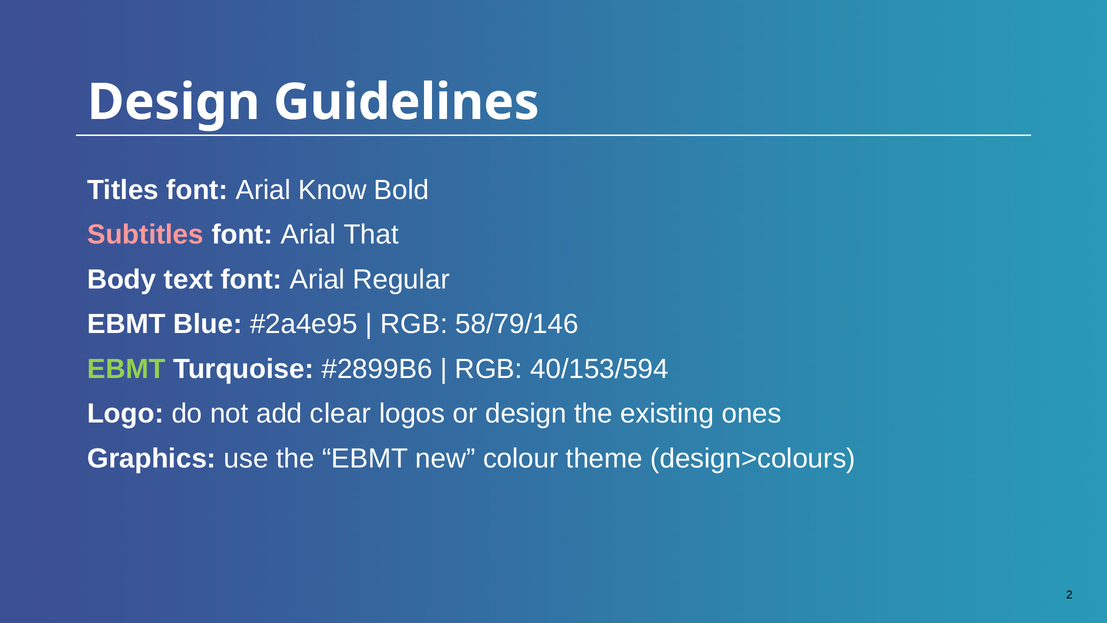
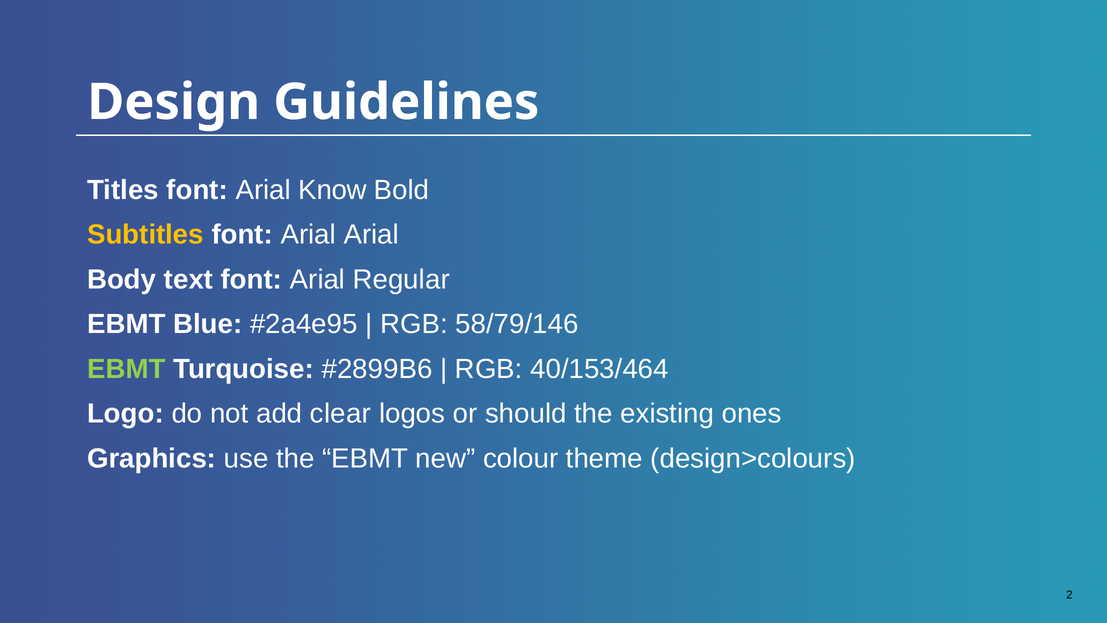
Subtitles colour: pink -> yellow
Arial That: That -> Arial
40/153/594: 40/153/594 -> 40/153/464
or design: design -> should
